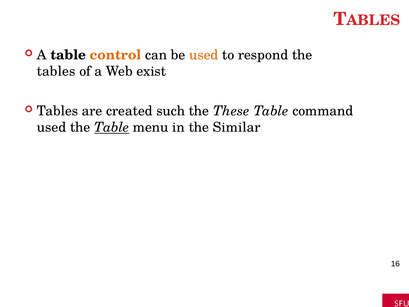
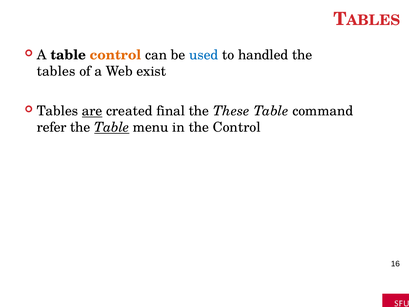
used at (204, 55) colour: orange -> blue
respond: respond -> handled
are underline: none -> present
such: such -> final
used at (52, 127): used -> refer
the Similar: Similar -> Control
